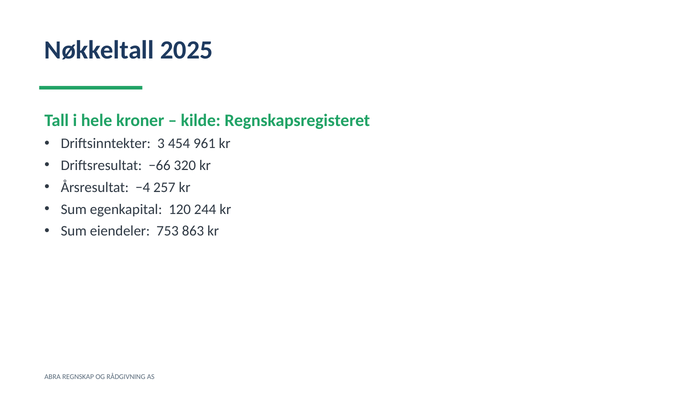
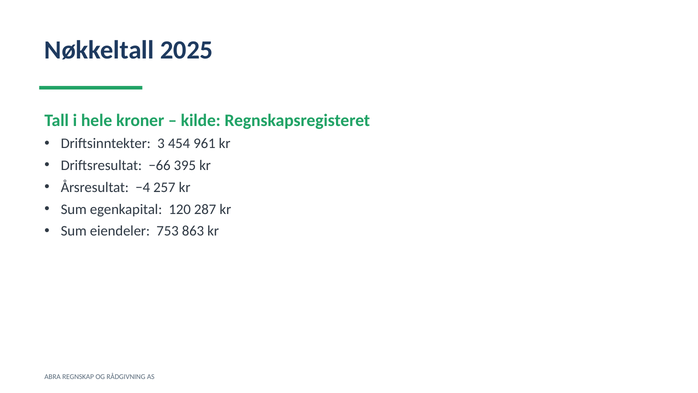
320: 320 -> 395
244: 244 -> 287
